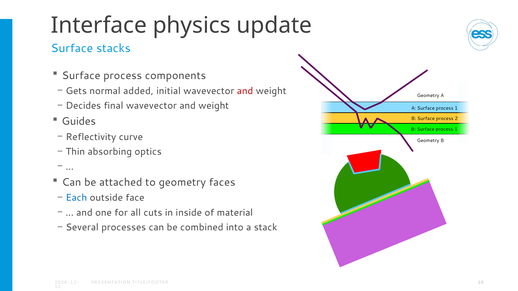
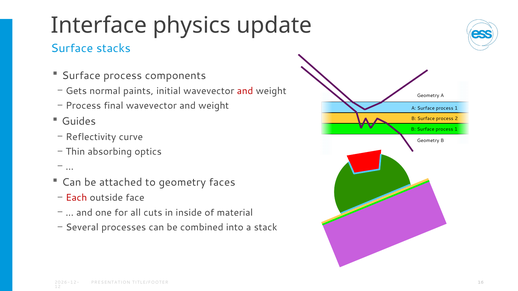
added: added -> paints
Decides at (83, 106): Decides -> Process
Each colour: blue -> red
